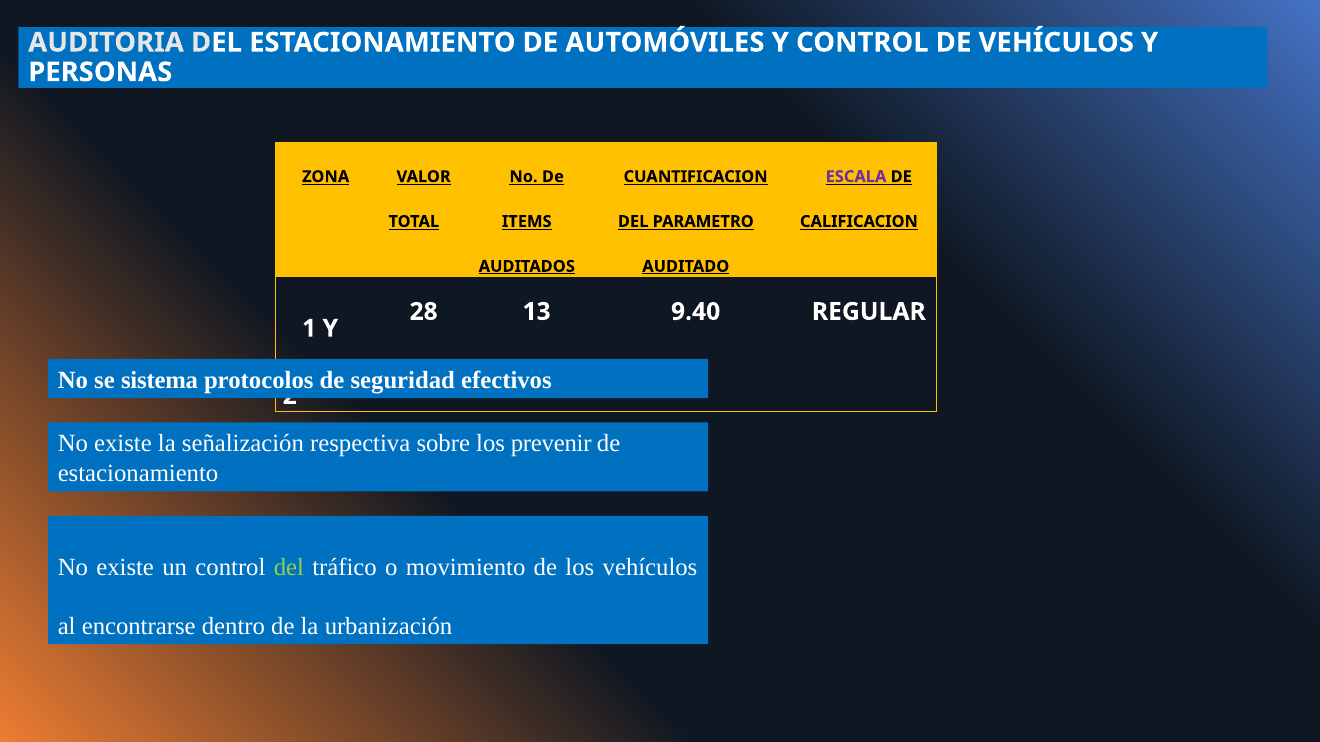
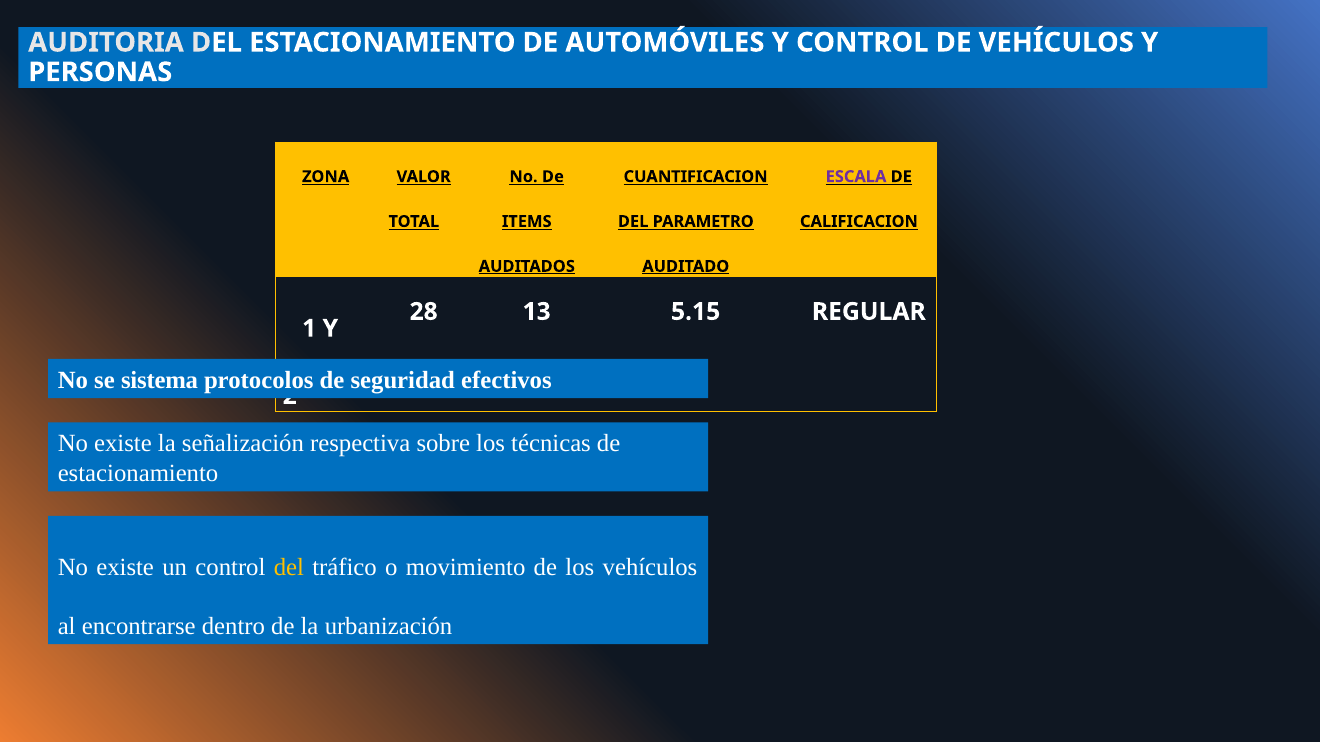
9.40: 9.40 -> 5.15
prevenir: prevenir -> técnicas
del at (289, 567) colour: light green -> yellow
